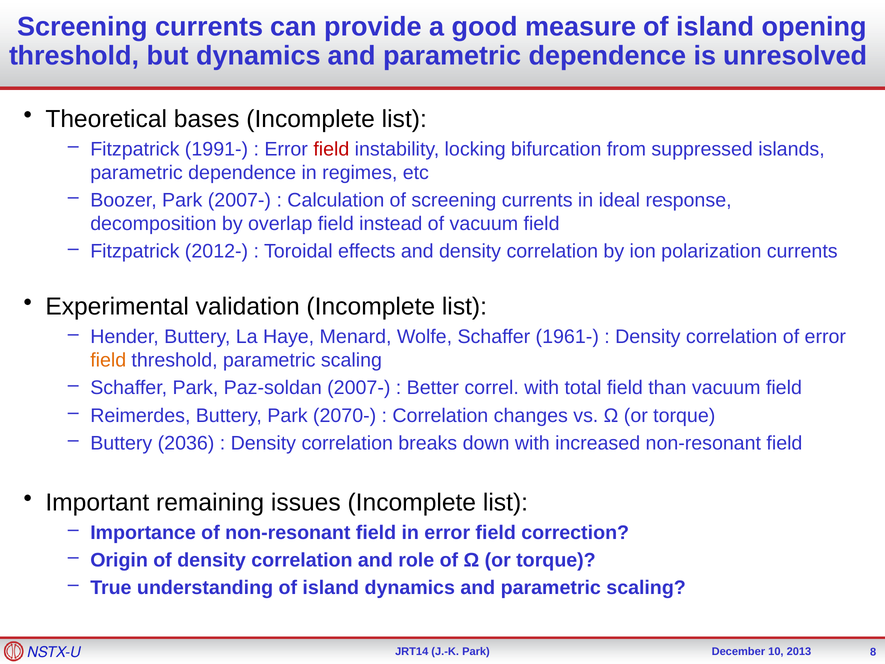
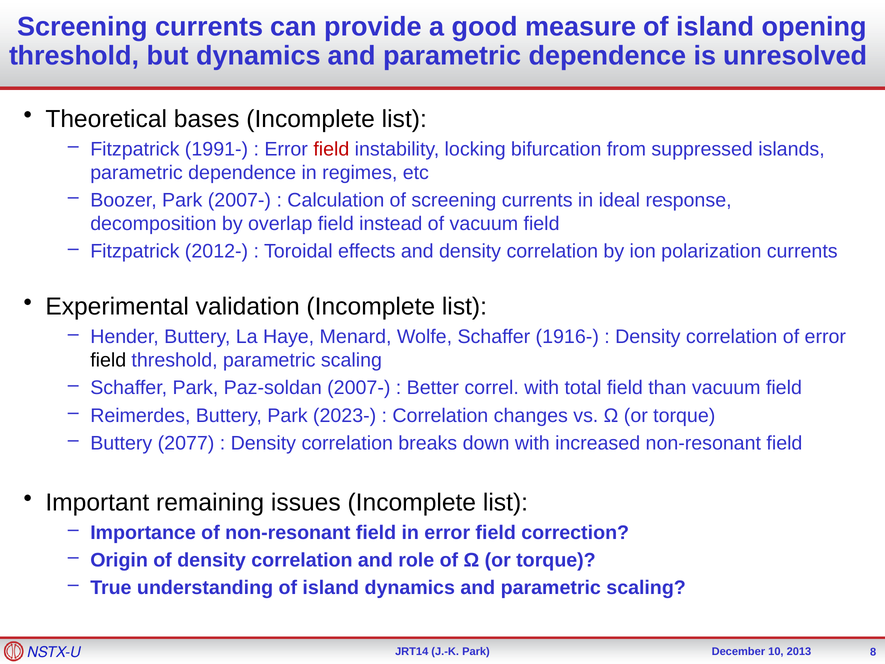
1961-: 1961- -> 1916-
field at (108, 360) colour: orange -> black
2070-: 2070- -> 2023-
2036: 2036 -> 2077
